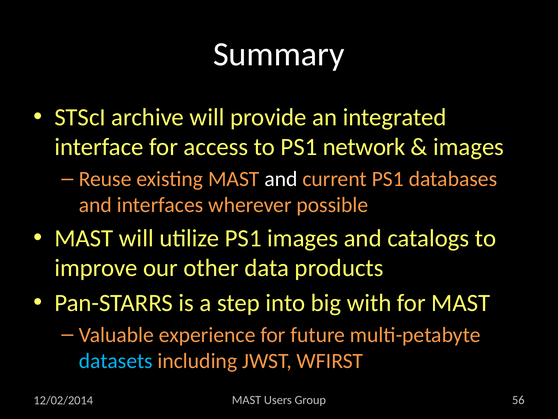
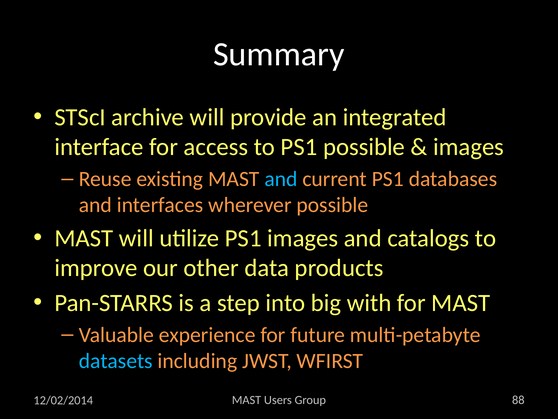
PS1 network: network -> possible
and at (281, 179) colour: white -> light blue
56: 56 -> 88
